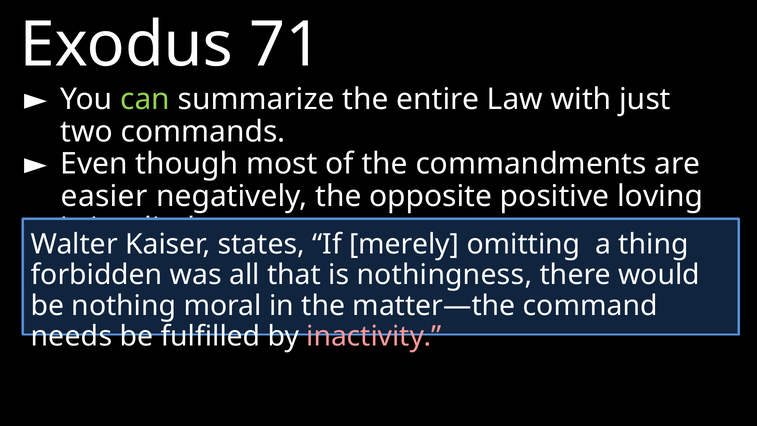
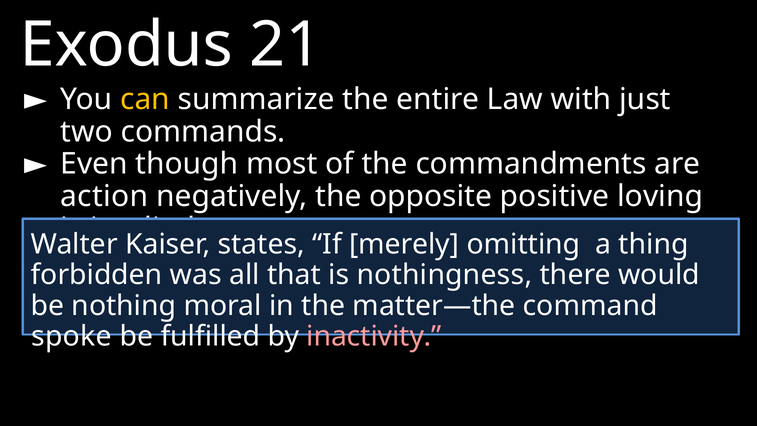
71: 71 -> 21
can colour: light green -> yellow
easier: easier -> action
needs: needs -> spoke
